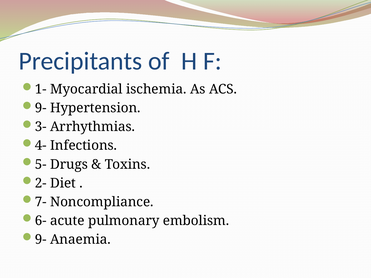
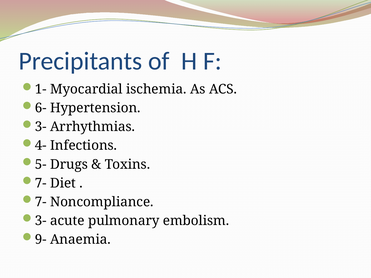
9- at (41, 108): 9- -> 6-
2- at (41, 183): 2- -> 7-
6- at (41, 221): 6- -> 3-
